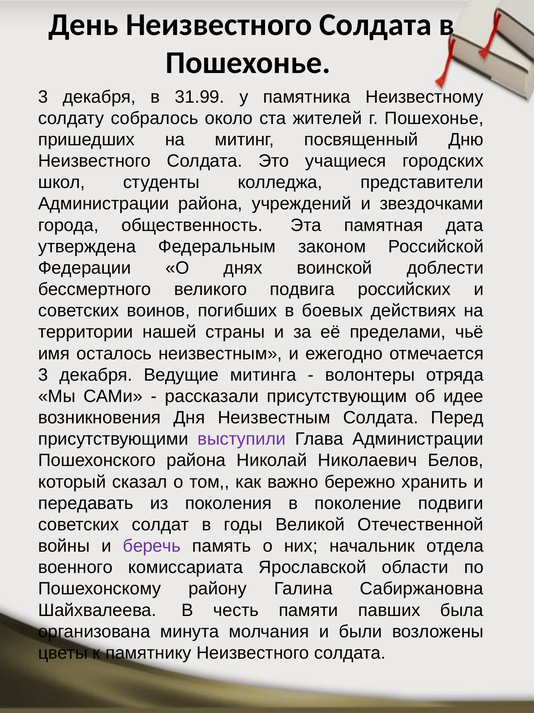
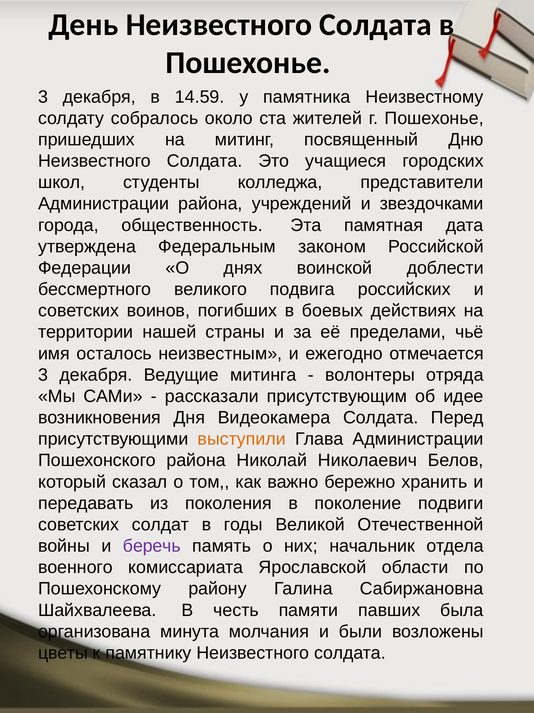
31.99: 31.99 -> 14.59
Дня Неизвестным: Неизвестным -> Видеокамера
выступили colour: purple -> orange
